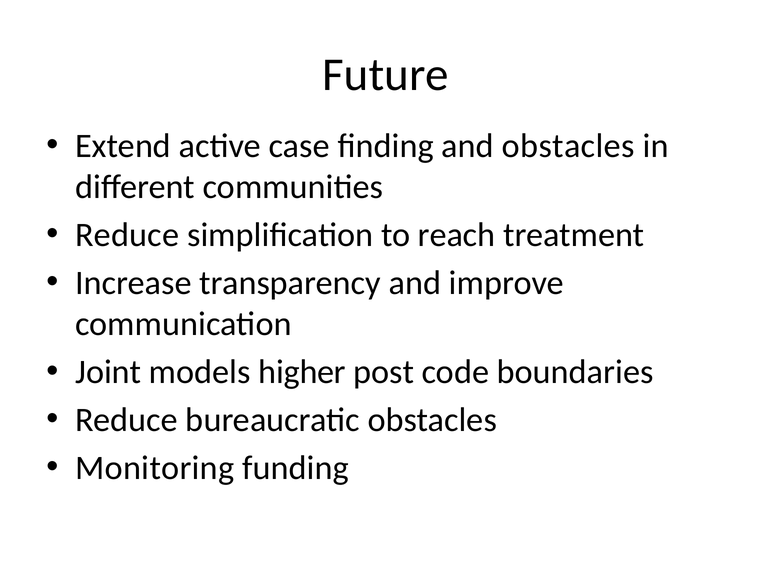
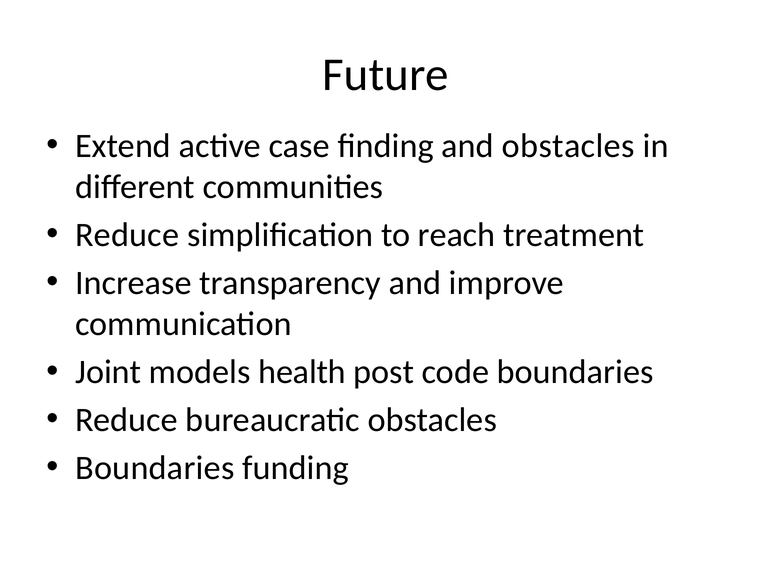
higher: higher -> health
Monitoring at (155, 468): Monitoring -> Boundaries
